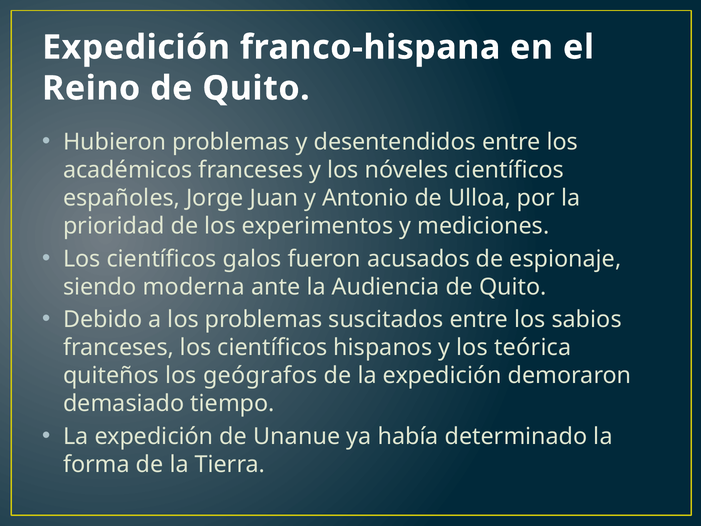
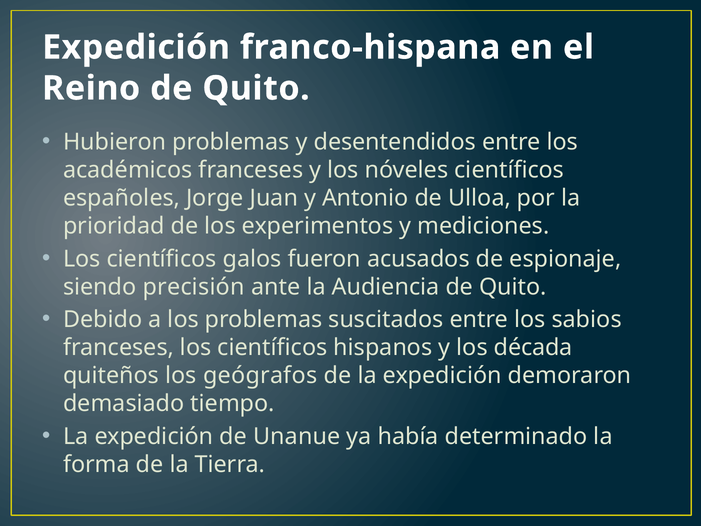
moderna: moderna -> precisión
teórica: teórica -> década
